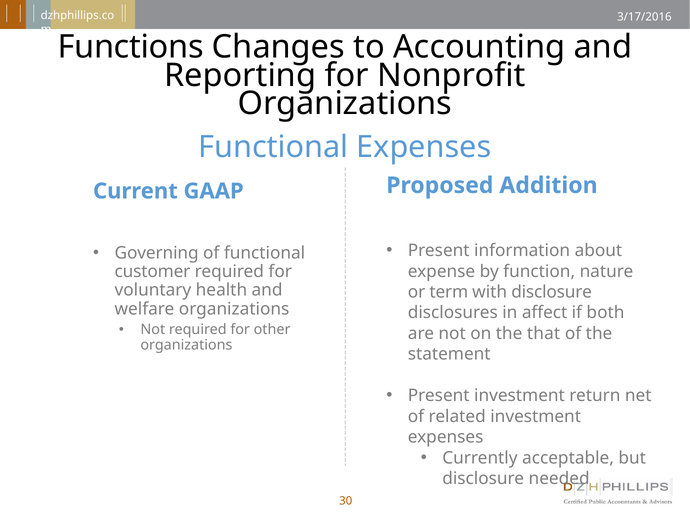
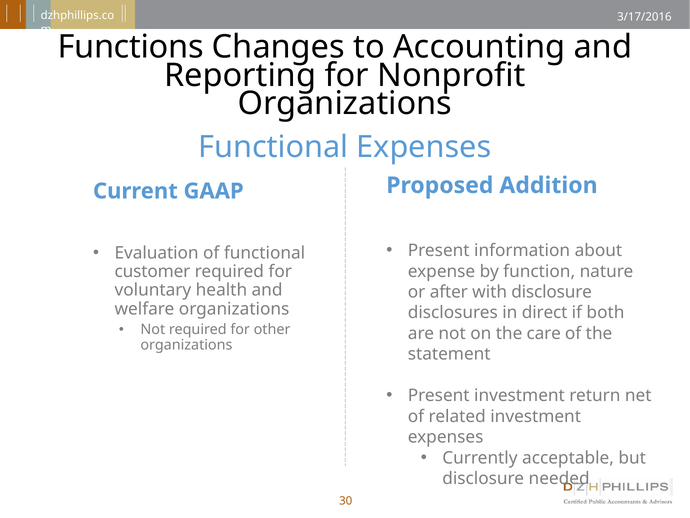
Governing: Governing -> Evaluation
term: term -> after
affect: affect -> direct
that: that -> care
